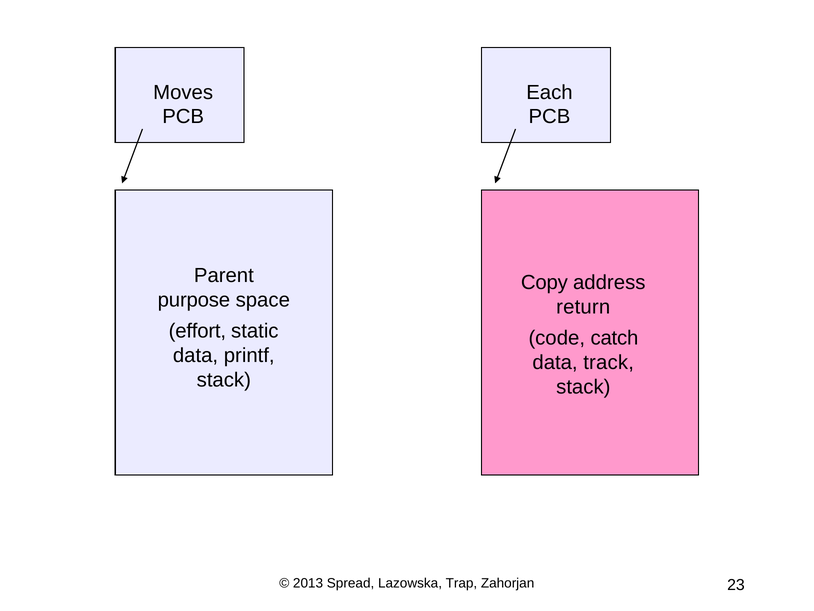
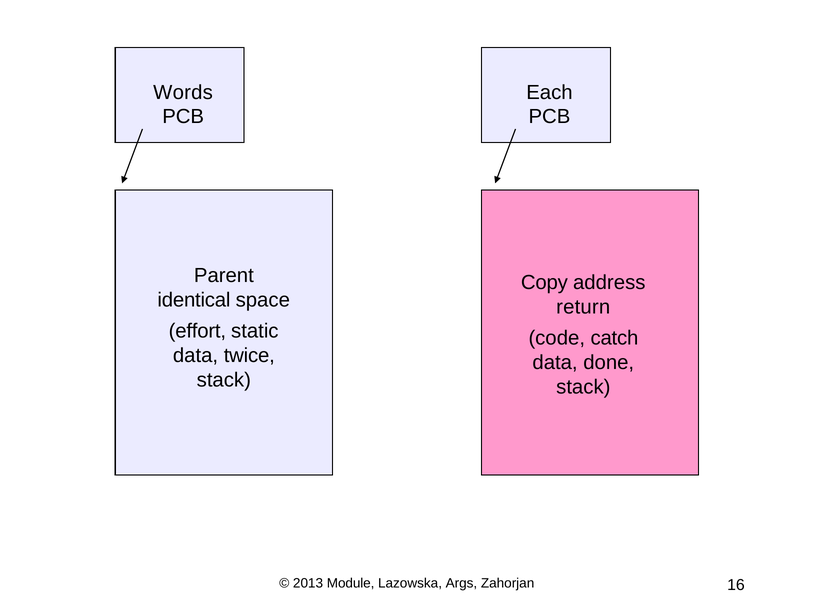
Moves: Moves -> Words
purpose: purpose -> identical
printf: printf -> twice
track: track -> done
Spread: Spread -> Module
Trap: Trap -> Args
23: 23 -> 16
